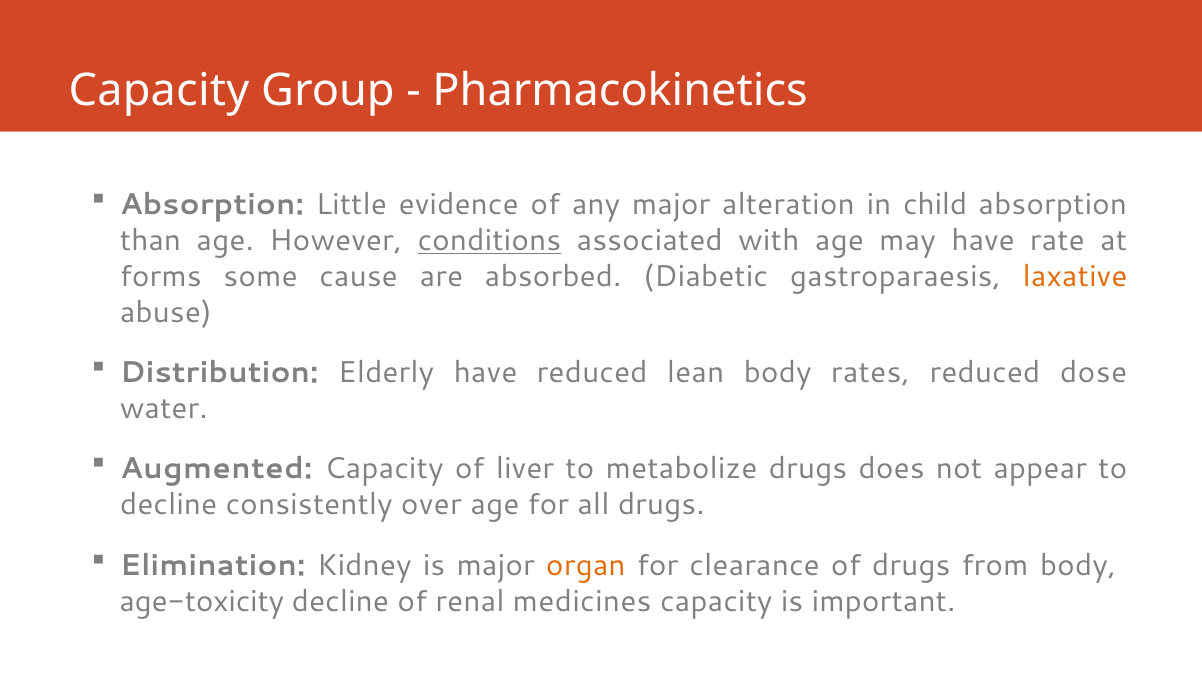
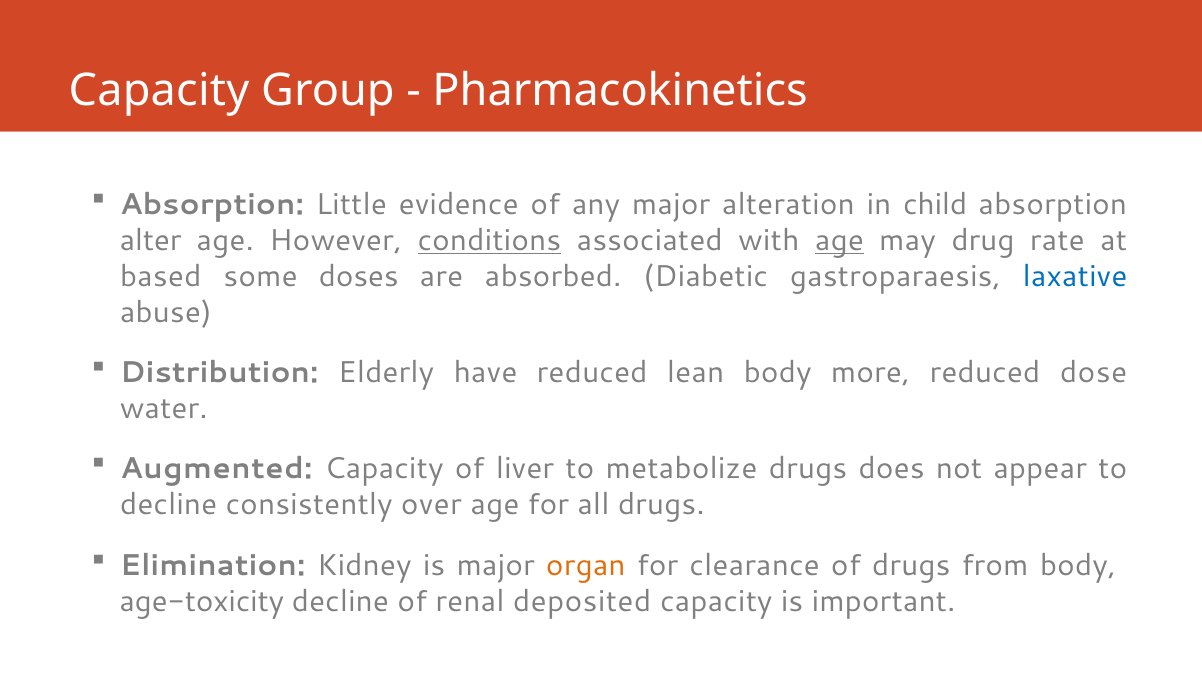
than: than -> alter
age at (839, 241) underline: none -> present
may have: have -> drug
forms: forms -> based
cause: cause -> doses
laxative colour: orange -> blue
rates: rates -> more
medicines: medicines -> deposited
